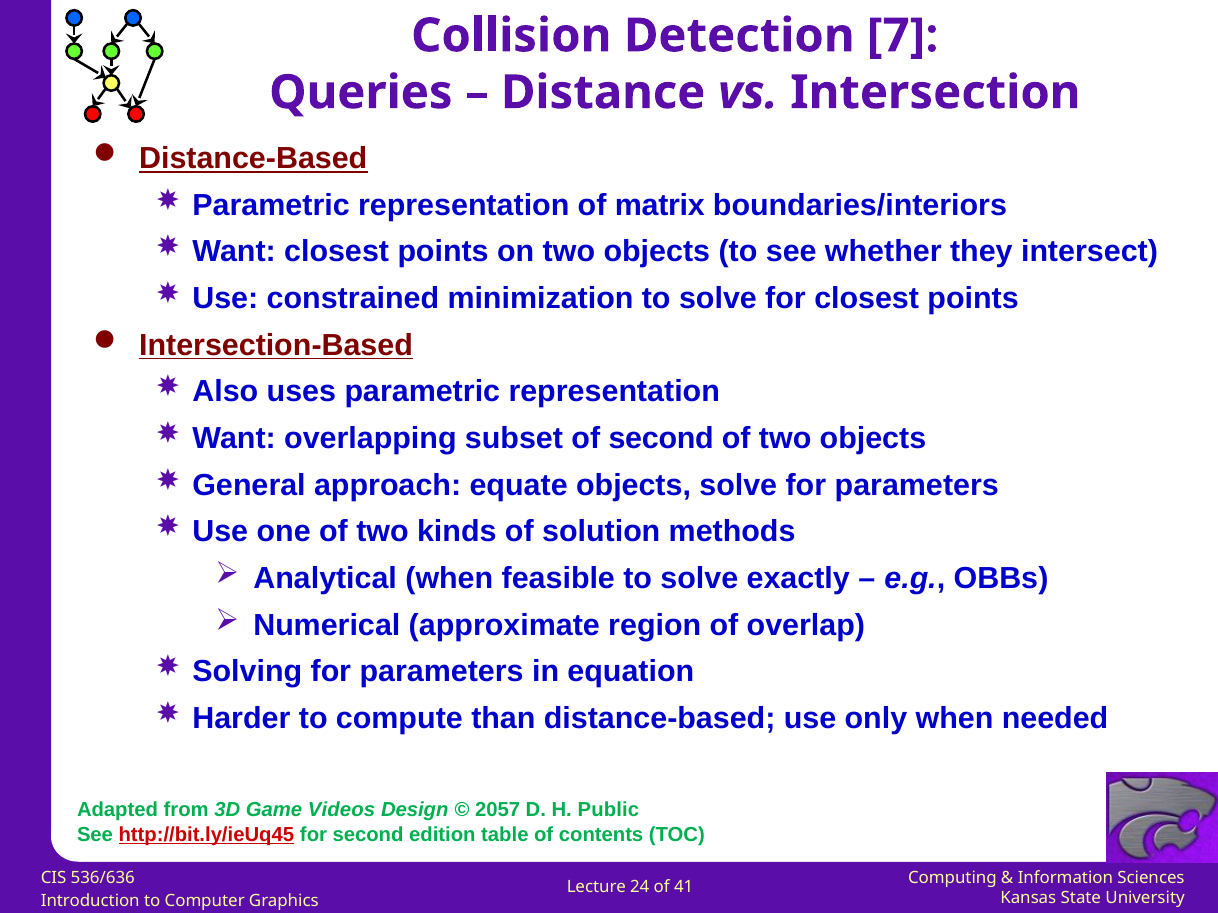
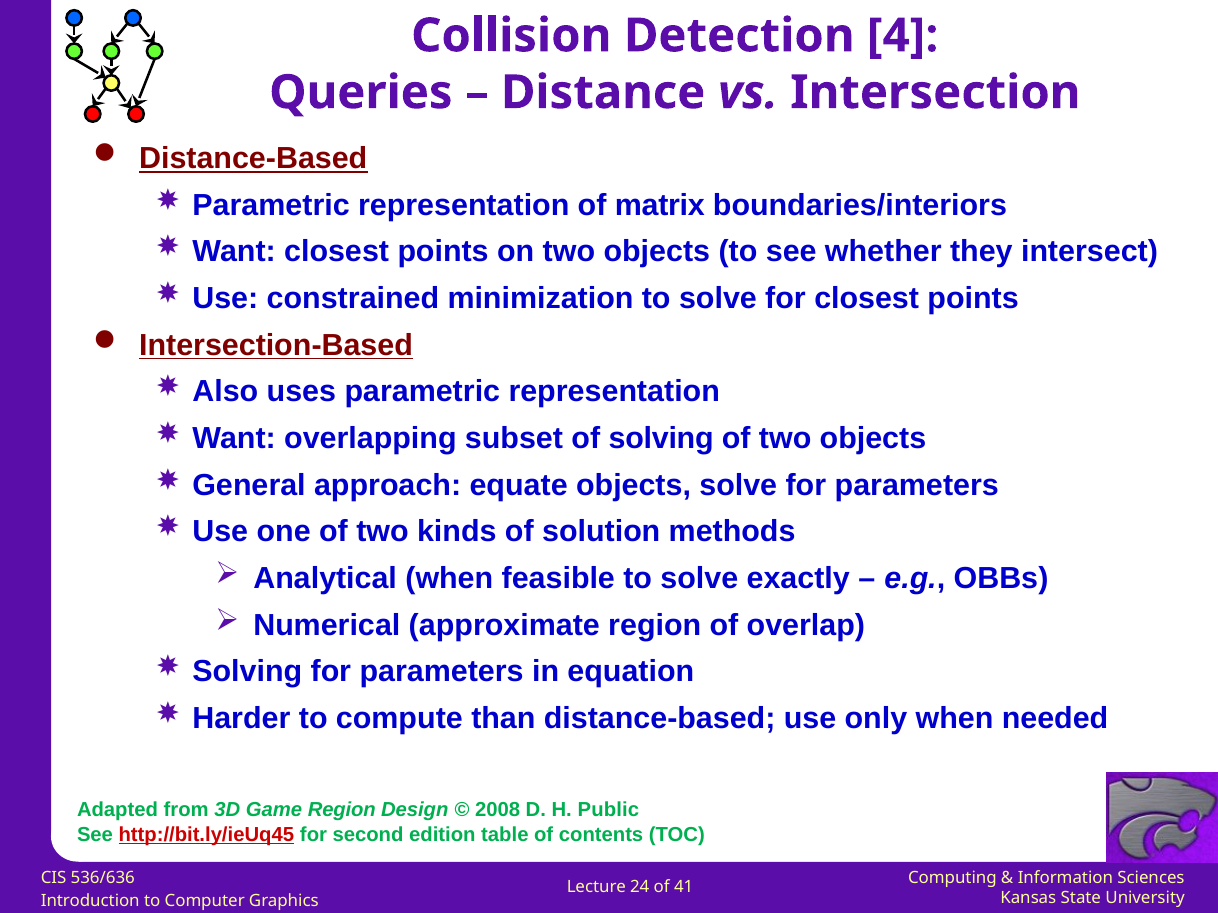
7: 7 -> 4
of second: second -> solving
Game Videos: Videos -> Region
2057: 2057 -> 2008
